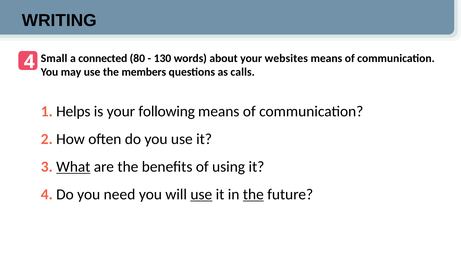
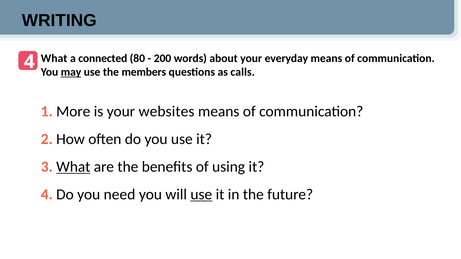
Small at (54, 58): Small -> What
130: 130 -> 200
websites: websites -> everyday
may underline: none -> present
Helps: Helps -> More
following: following -> websites
the at (253, 195) underline: present -> none
